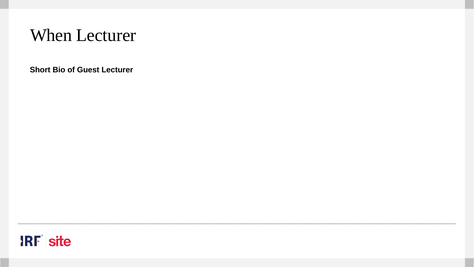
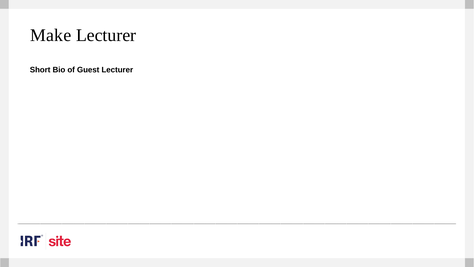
When: When -> Make
